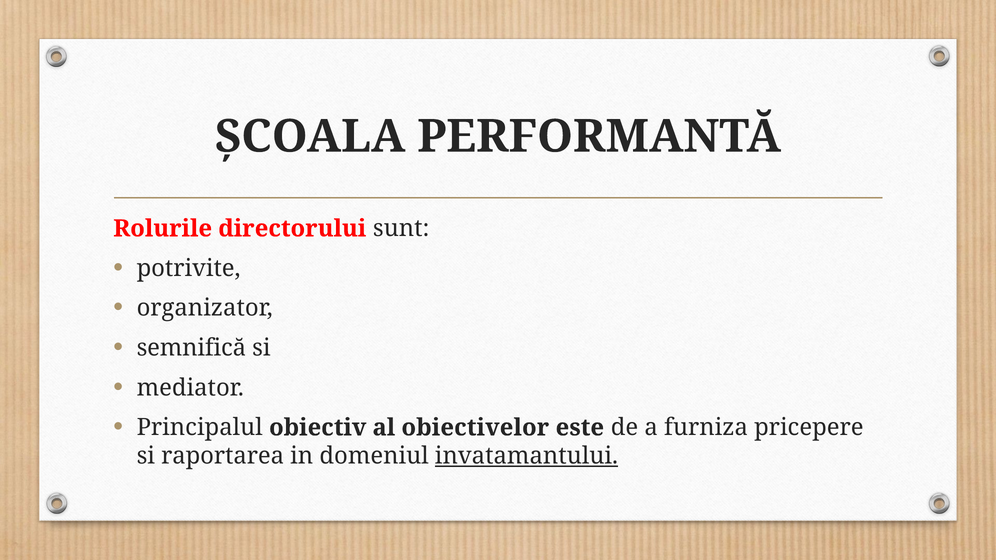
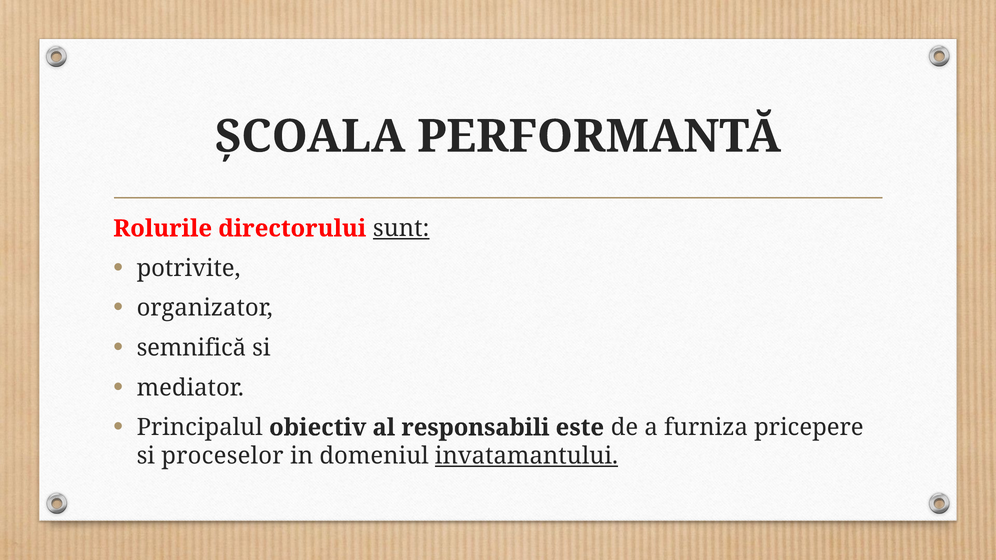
sunt underline: none -> present
obiectivelor: obiectivelor -> responsabili
raportarea: raportarea -> proceselor
